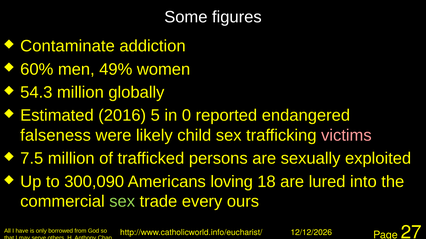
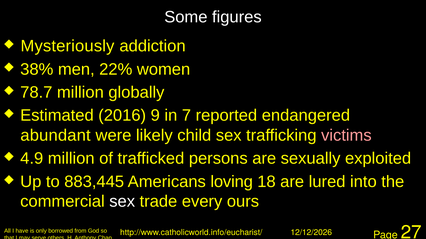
Contaminate: Contaminate -> Mysteriously
60%: 60% -> 38%
49%: 49% -> 22%
54.3: 54.3 -> 78.7
5: 5 -> 9
0: 0 -> 7
falseness: falseness -> abundant
7.5: 7.5 -> 4.9
300,090: 300,090 -> 883,445
sex at (122, 202) colour: light green -> white
